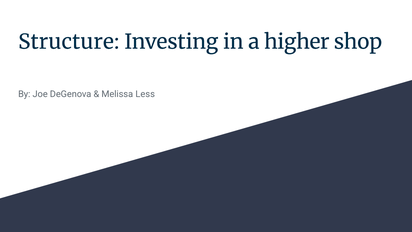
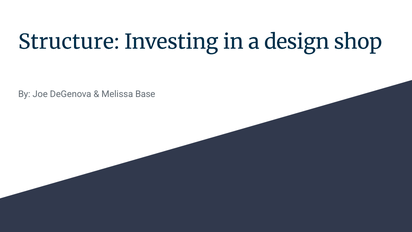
higher: higher -> design
Less: Less -> Base
